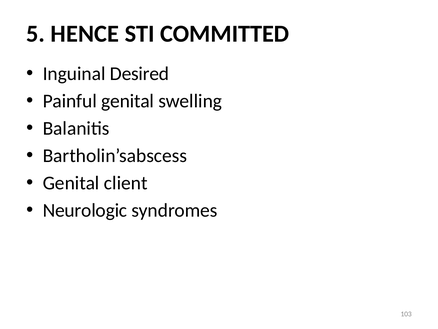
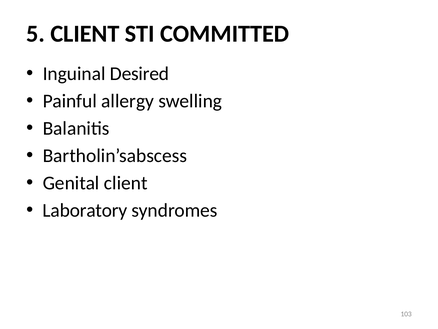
5 HENCE: HENCE -> CLIENT
Painful genital: genital -> allergy
Neurologic: Neurologic -> Laboratory
